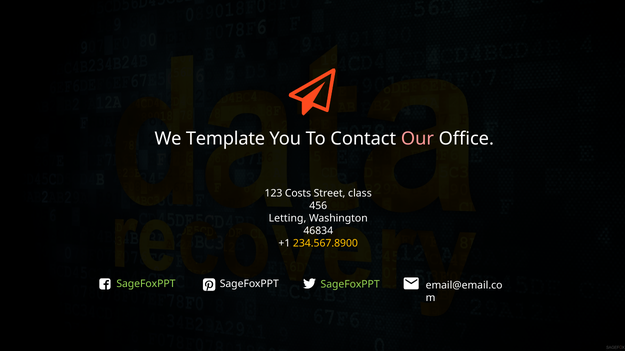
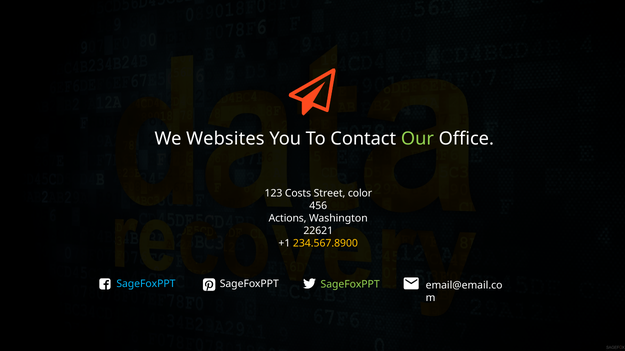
Template: Template -> Websites
Our colour: pink -> light green
class: class -> color
Letting: Letting -> Actions
46834: 46834 -> 22621
SageFoxPPT at (146, 284) colour: light green -> light blue
